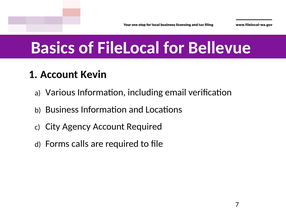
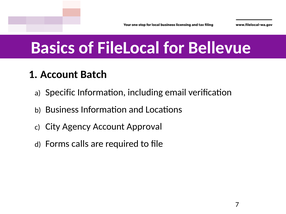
Kevin: Kevin -> Batch
Various: Various -> Specific
Account Required: Required -> Approval
